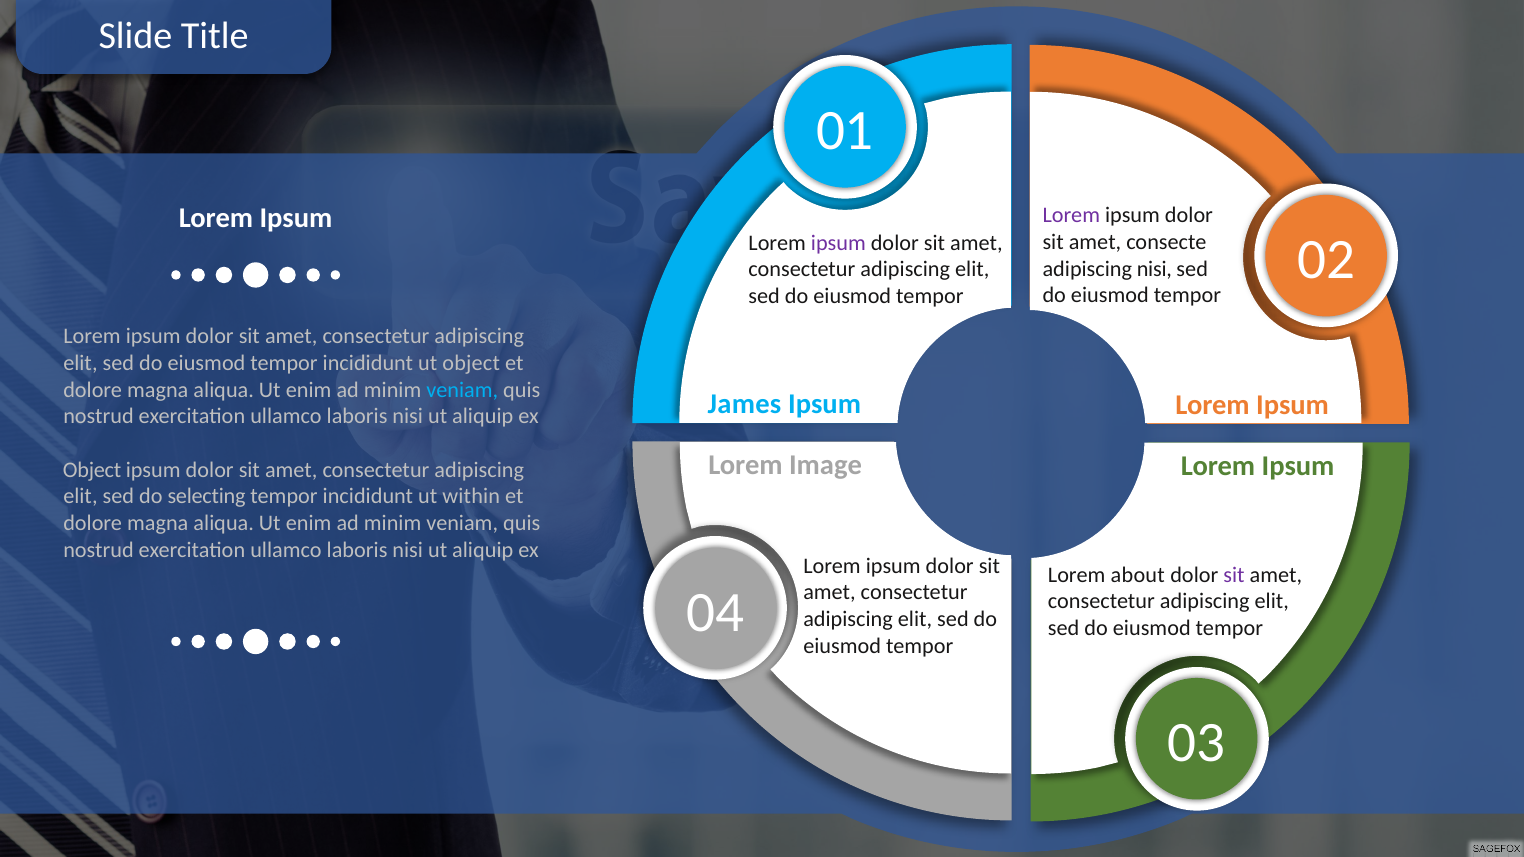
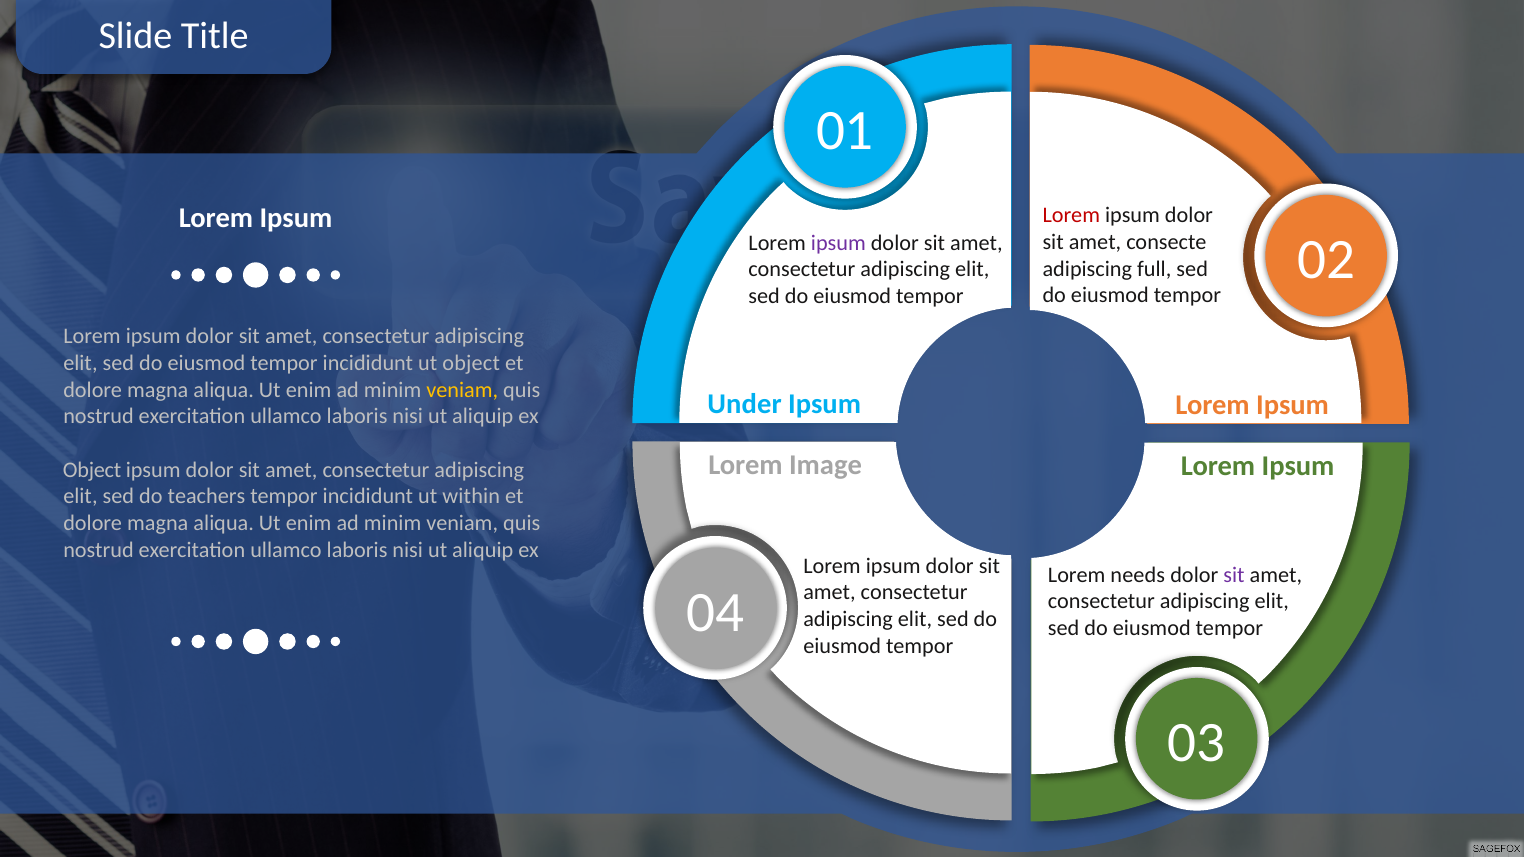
Lorem at (1071, 216) colour: purple -> red
adipiscing nisi: nisi -> full
veniam at (462, 390) colour: light blue -> yellow
James: James -> Under
selecting: selecting -> teachers
about: about -> needs
